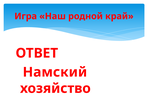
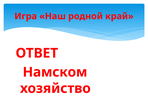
Намский: Намский -> Намском
